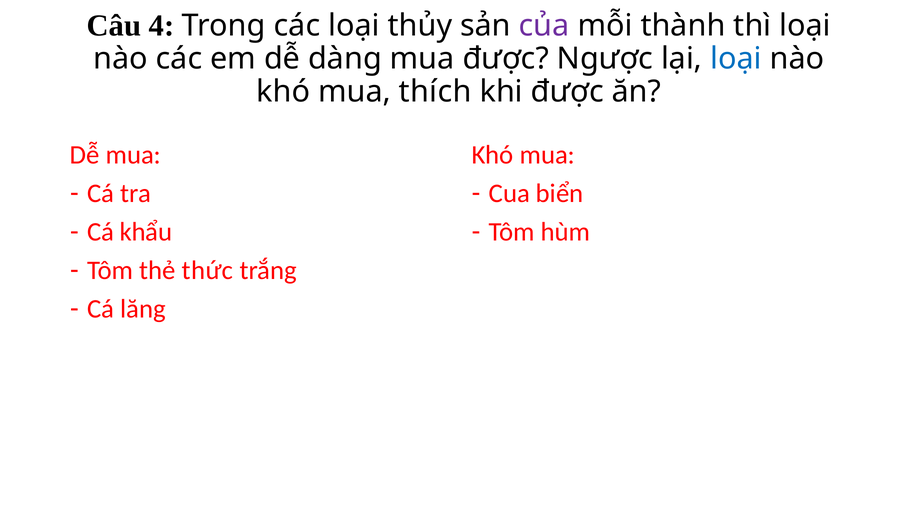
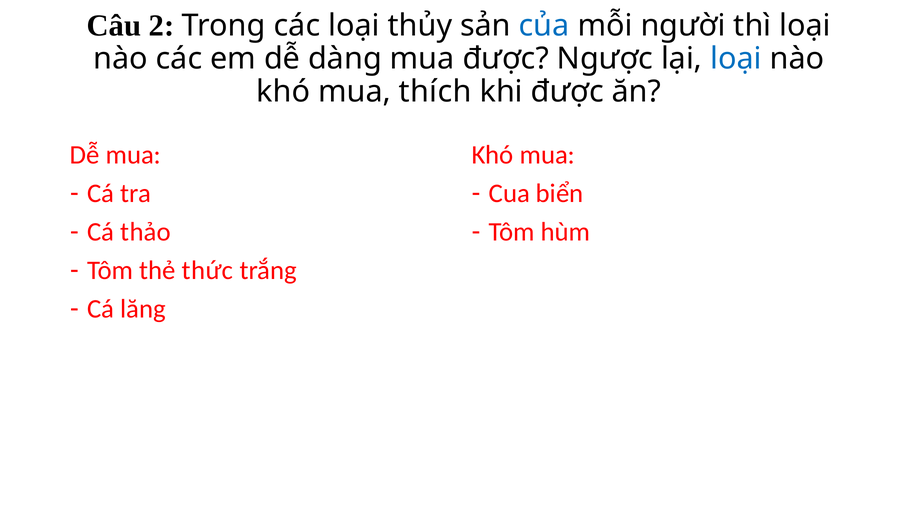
4: 4 -> 2
của colour: purple -> blue
thành: thành -> người
khẩu: khẩu -> thảo
